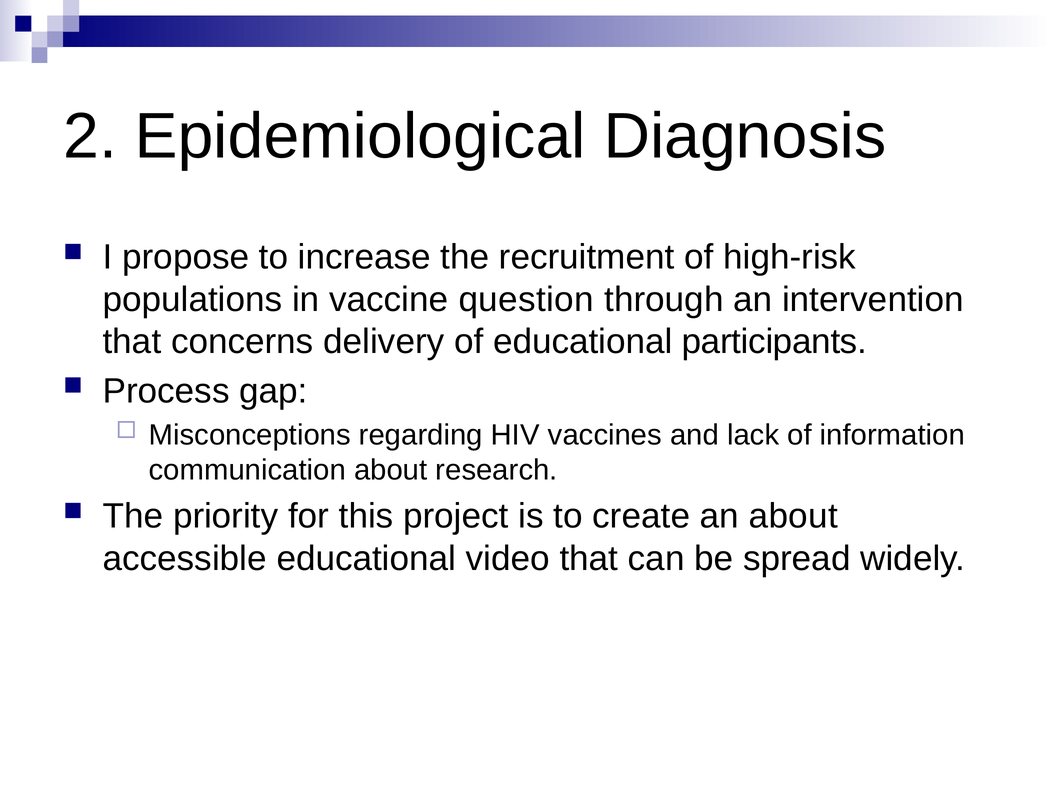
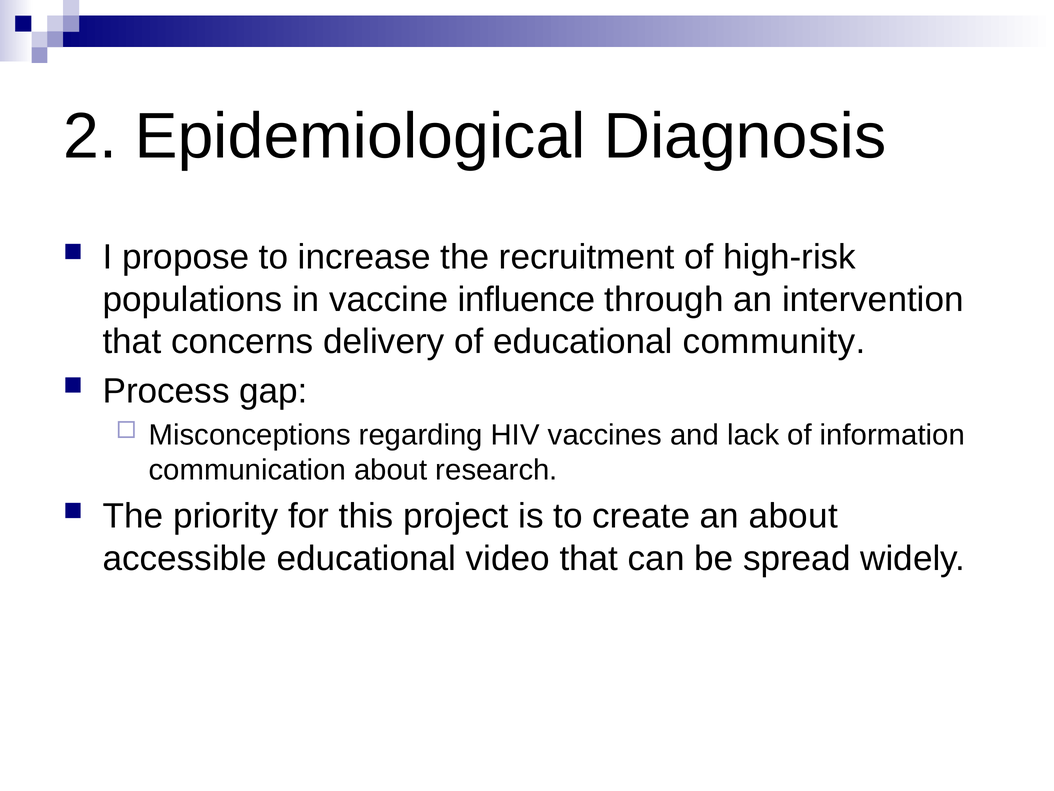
question: question -> influence
participants: participants -> community
